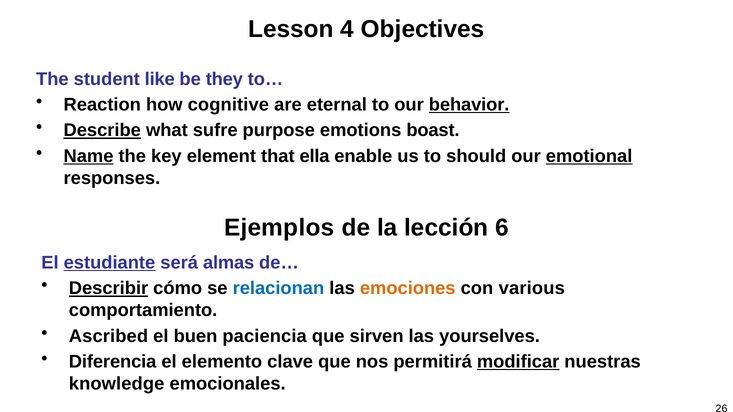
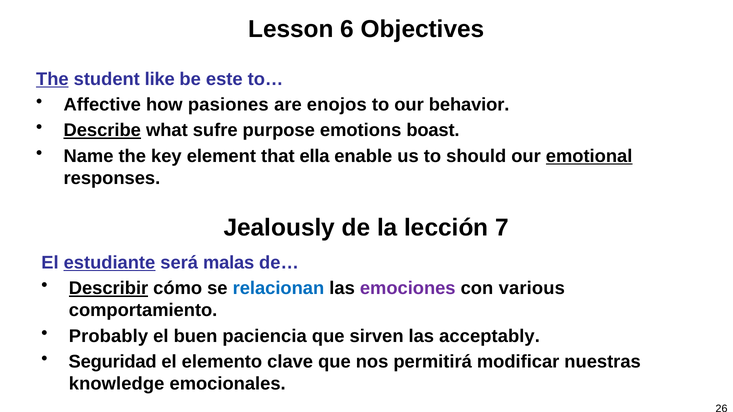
4: 4 -> 6
The at (52, 79) underline: none -> present
they: they -> este
Reaction: Reaction -> Affective
cognitive: cognitive -> pasiones
eternal: eternal -> enojos
behavior underline: present -> none
Name underline: present -> none
Ejemplos: Ejemplos -> Jealously
6: 6 -> 7
almas: almas -> malas
emociones colour: orange -> purple
Ascribed: Ascribed -> Probably
yourselves: yourselves -> acceptably
Diferencia: Diferencia -> Seguridad
modificar underline: present -> none
